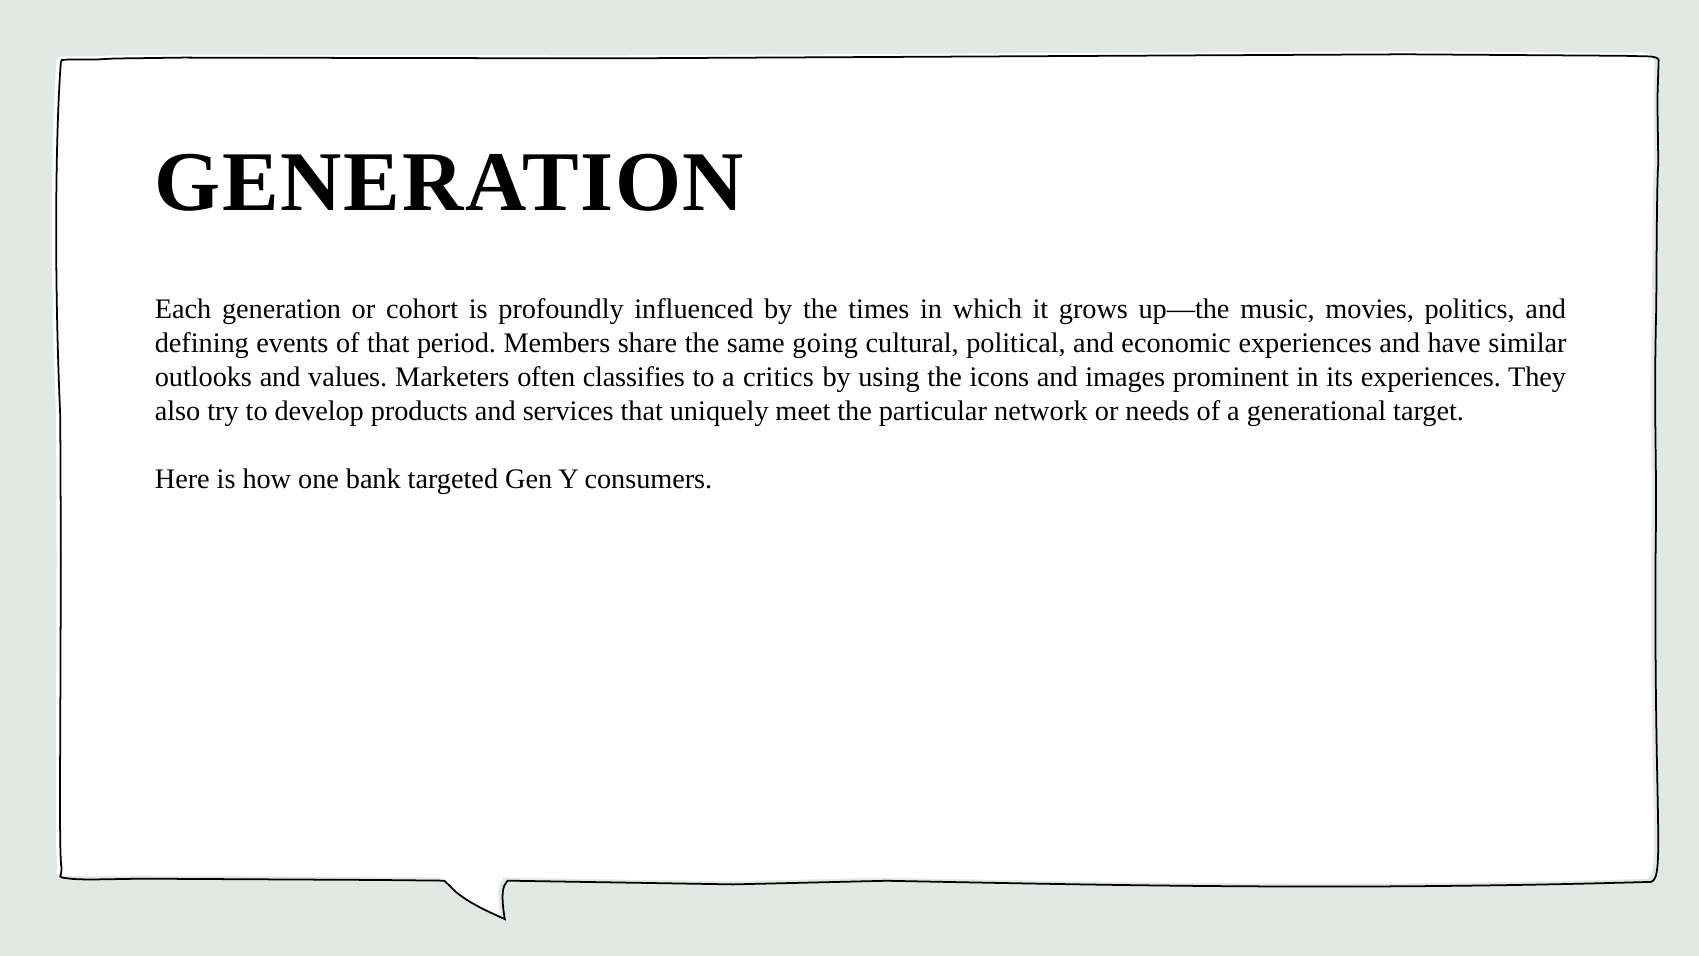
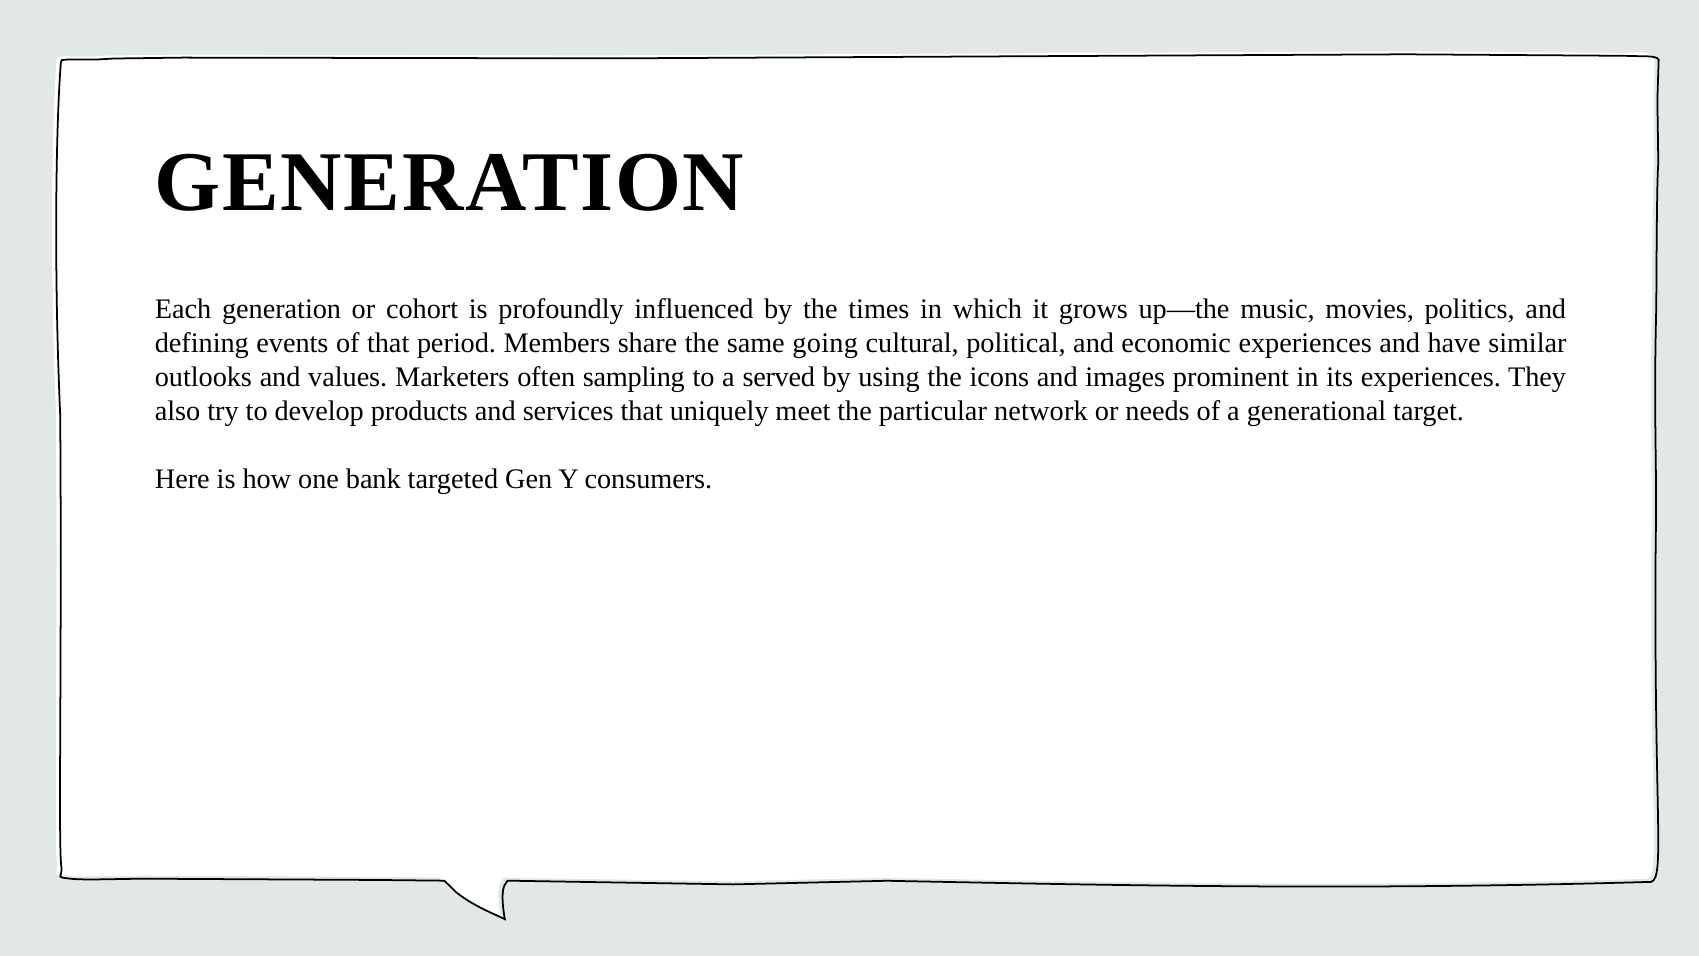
classifies: classifies -> sampling
critics: critics -> served
